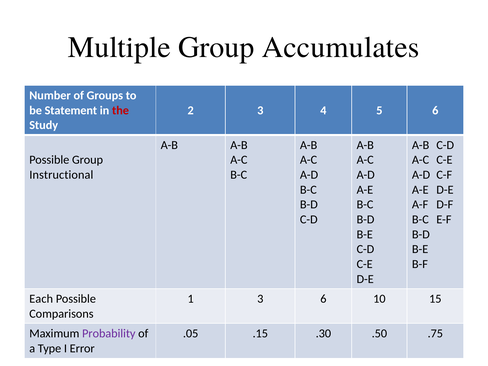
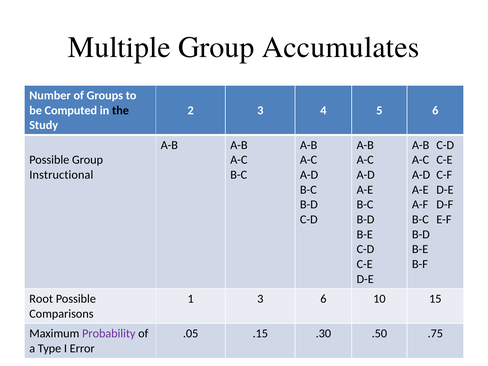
Statement: Statement -> Computed
the colour: red -> black
Each: Each -> Root
